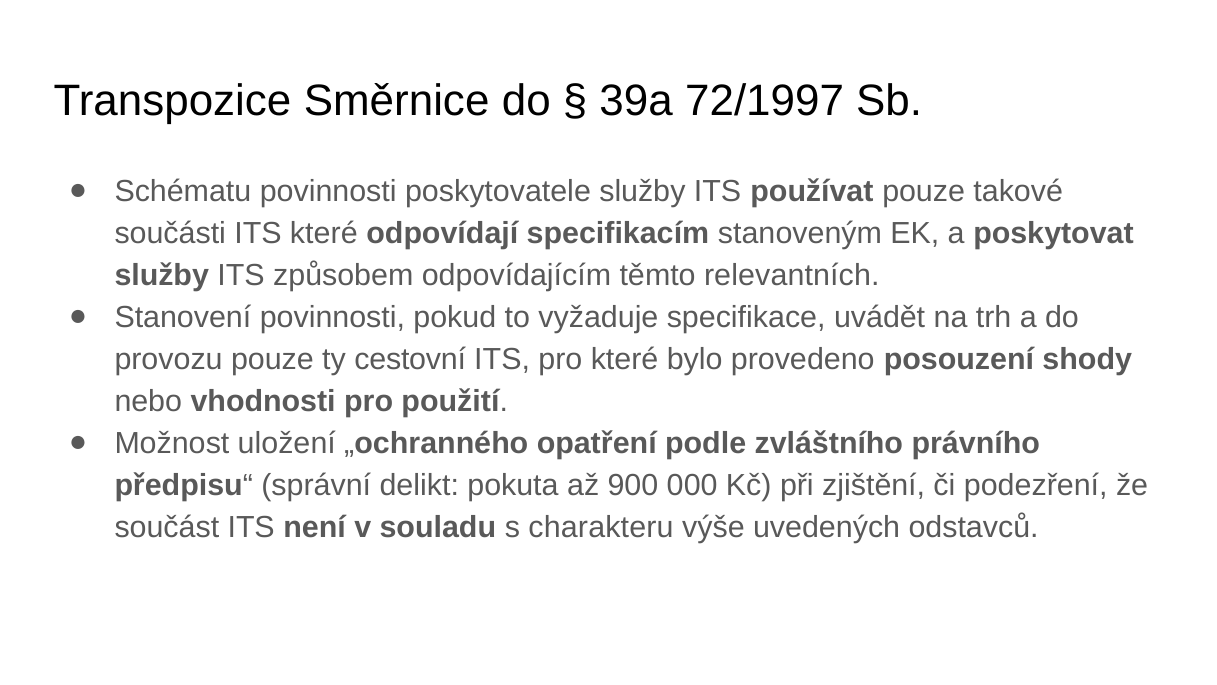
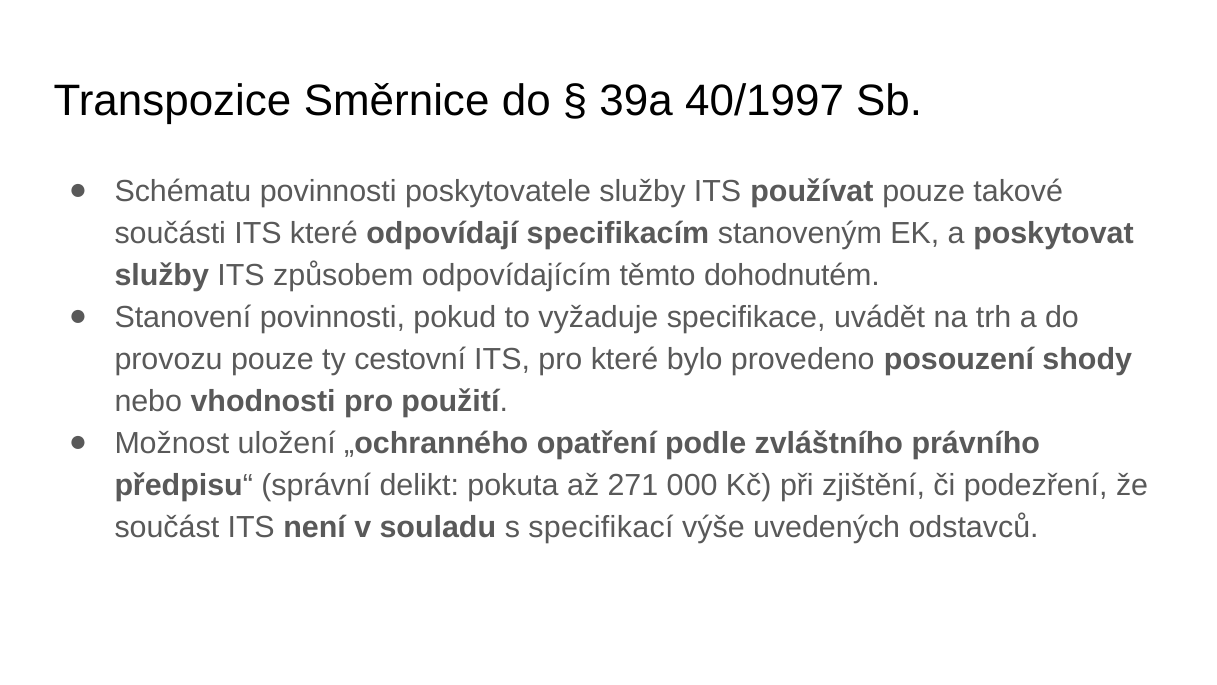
72/1997: 72/1997 -> 40/1997
relevantních: relevantních -> dohodnutém
900: 900 -> 271
charakteru: charakteru -> specifikací
